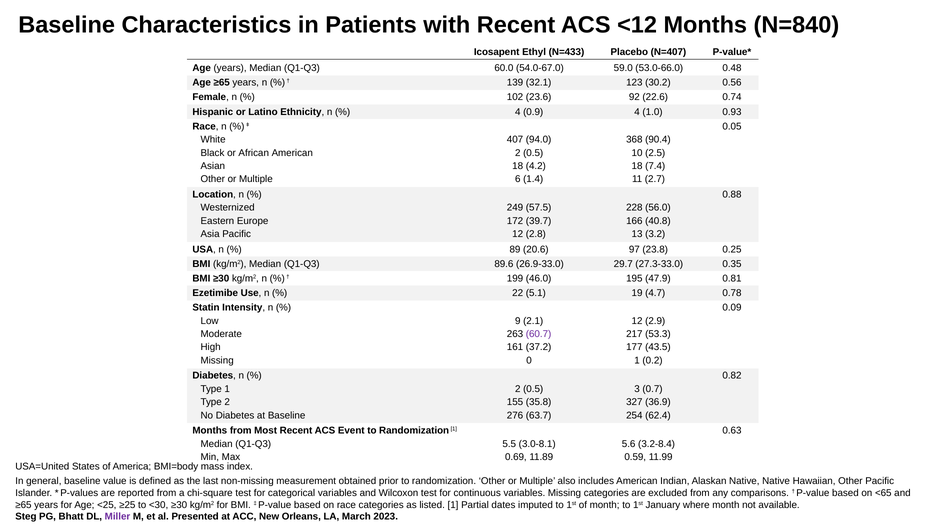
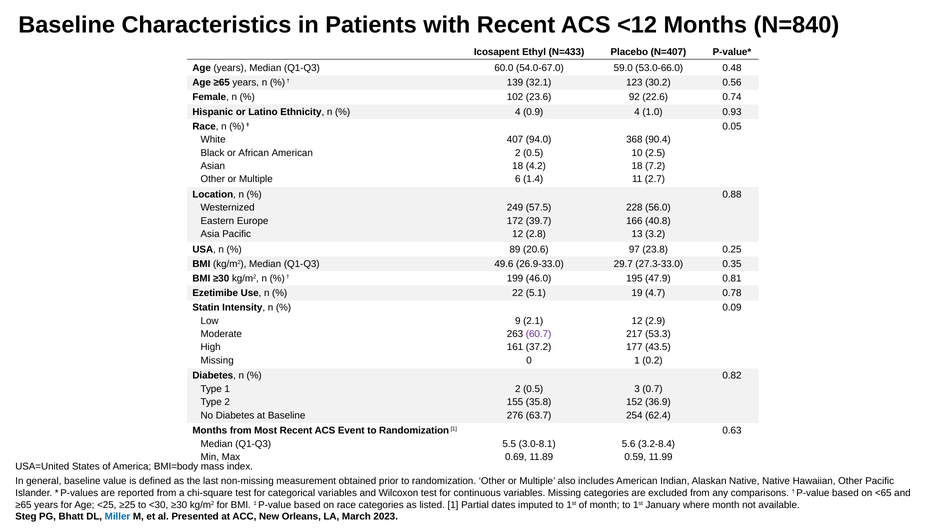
7.4: 7.4 -> 7.2
89.6: 89.6 -> 49.6
327: 327 -> 152
Miller colour: purple -> blue
